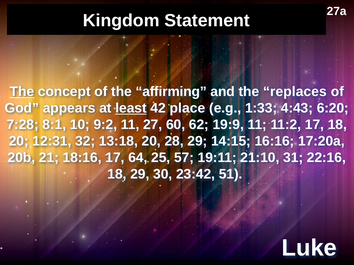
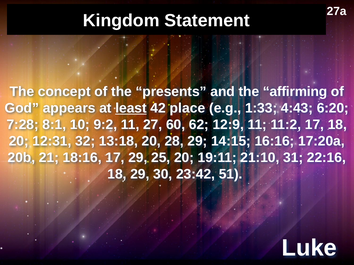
The at (22, 92) underline: present -> none
affirming: affirming -> presents
replaces: replaces -> affirming
19:9: 19:9 -> 12:9
17 64: 64 -> 29
25 57: 57 -> 20
